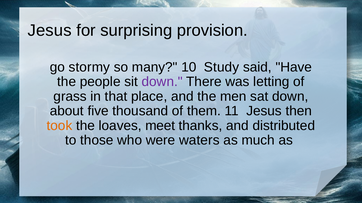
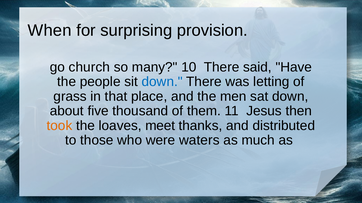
Jesus at (50, 30): Jesus -> When
stormy: stormy -> church
10 Study: Study -> There
down at (162, 82) colour: purple -> blue
